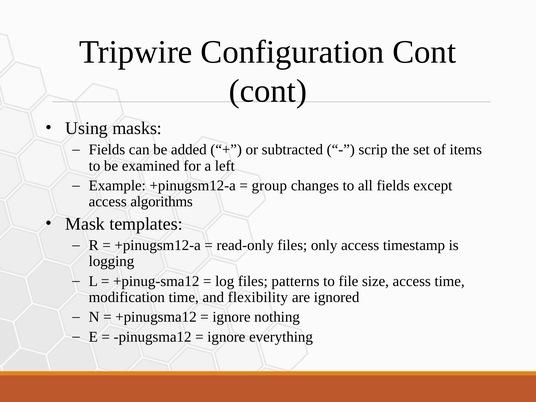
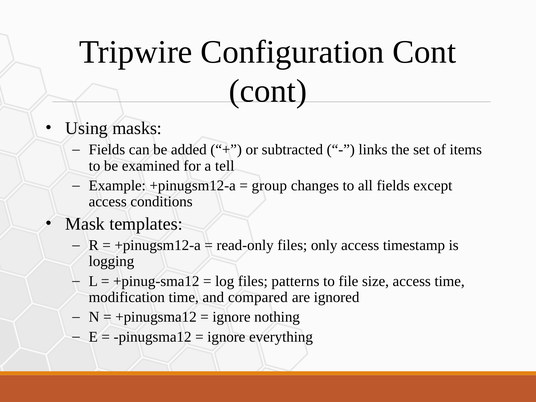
scrip: scrip -> links
left: left -> tell
algorithms: algorithms -> conditions
flexibility: flexibility -> compared
